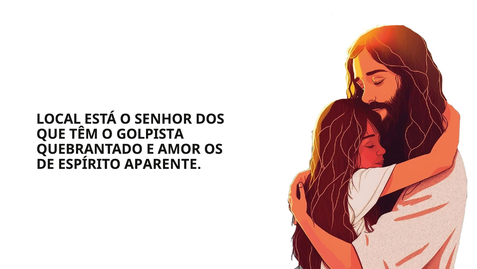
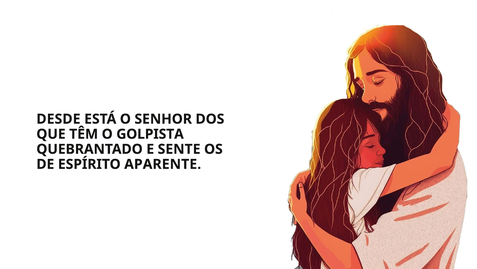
LOCAL: LOCAL -> DESDE
AMOR: AMOR -> SENTE
